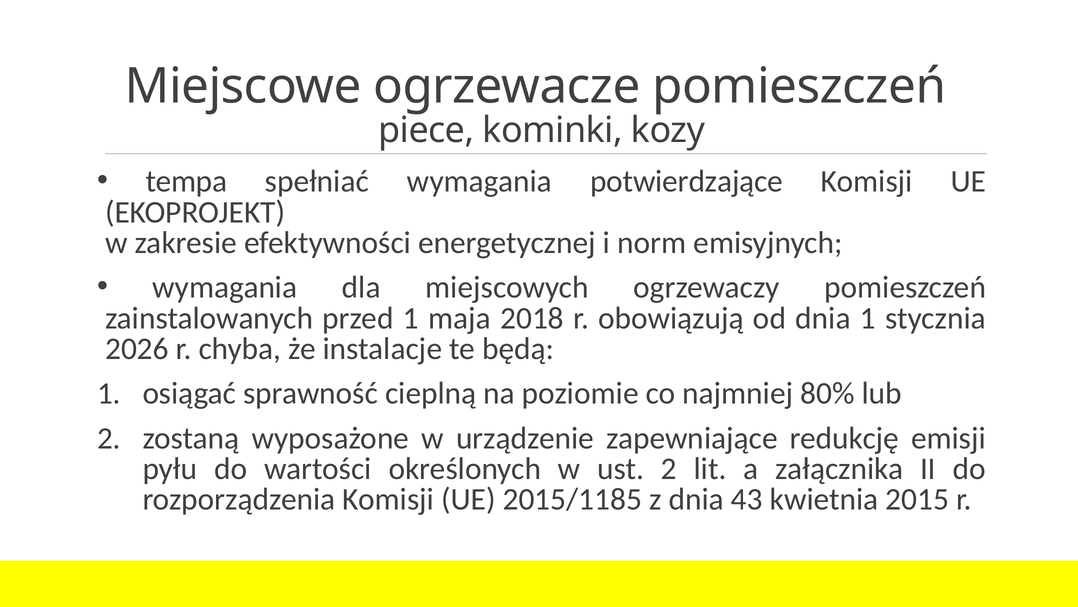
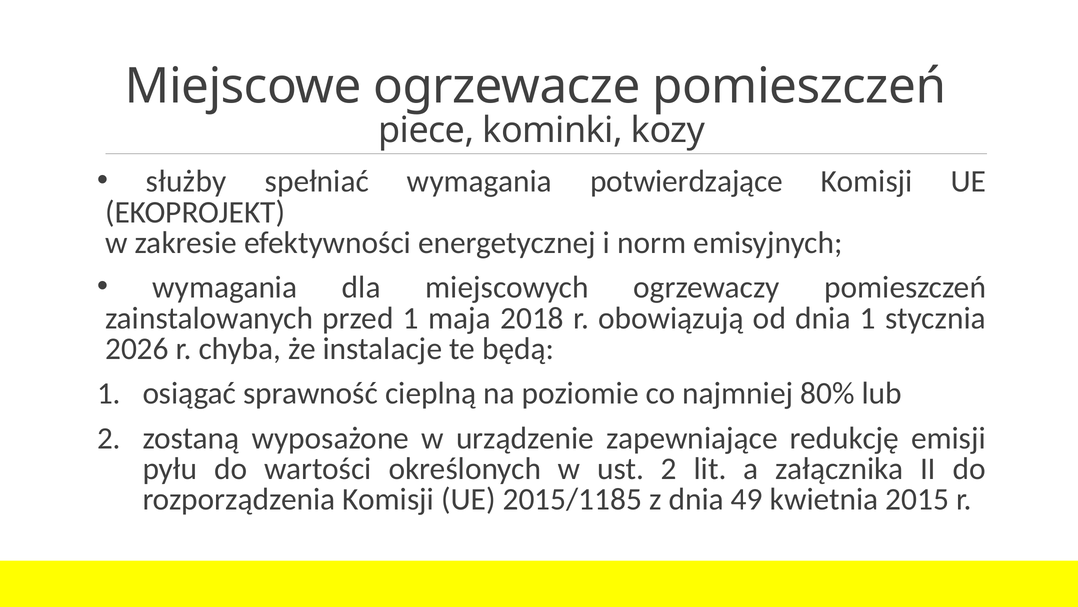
tempa: tempa -> służby
43: 43 -> 49
